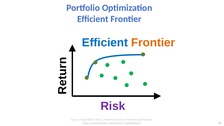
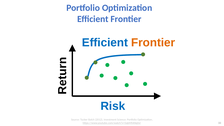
Risk colour: purple -> blue
